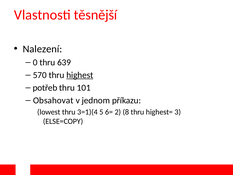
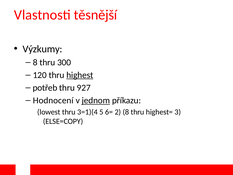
Nalezení: Nalezení -> Výzkumy
0 at (35, 62): 0 -> 8
639: 639 -> 300
570: 570 -> 120
101: 101 -> 927
Obsahovat: Obsahovat -> Hodnocení
jednom underline: none -> present
